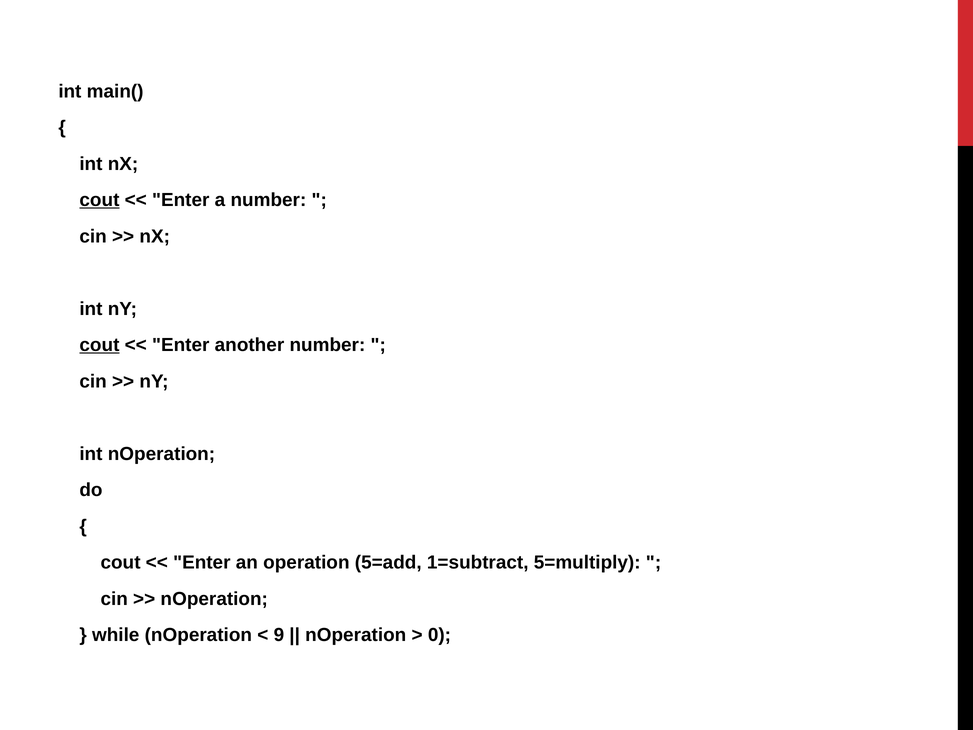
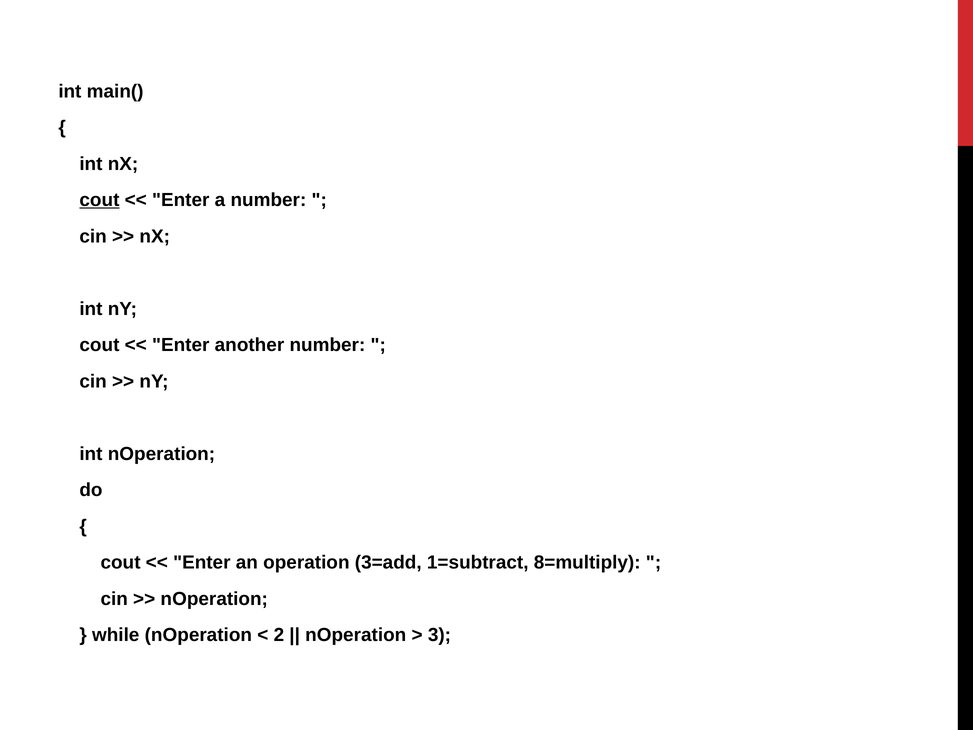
cout at (99, 345) underline: present -> none
5=add: 5=add -> 3=add
5=multiply: 5=multiply -> 8=multiply
9: 9 -> 2
0: 0 -> 3
